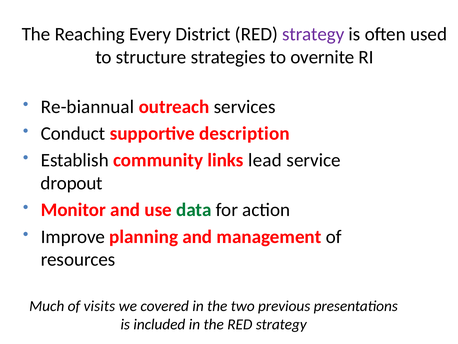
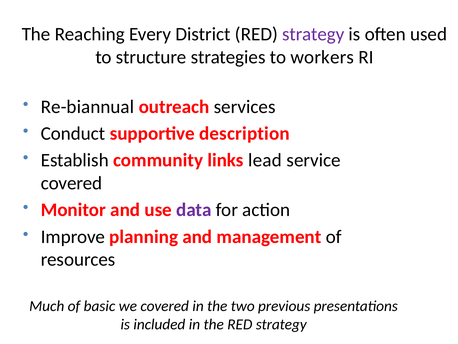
overnite: overnite -> workers
dropout at (72, 183): dropout -> covered
data colour: green -> purple
visits: visits -> basic
